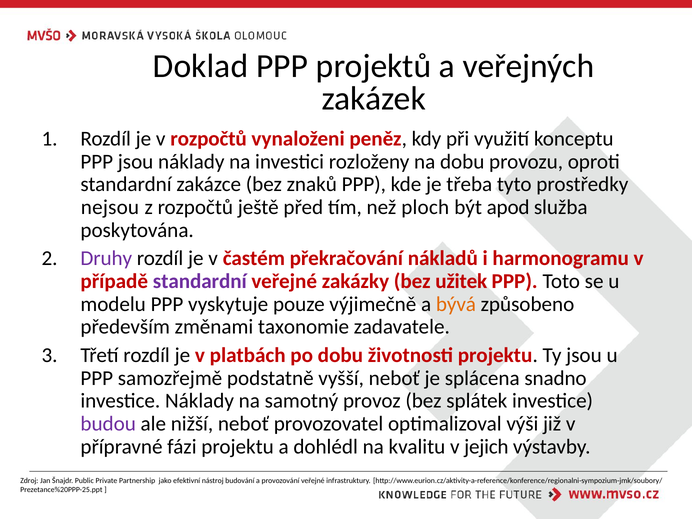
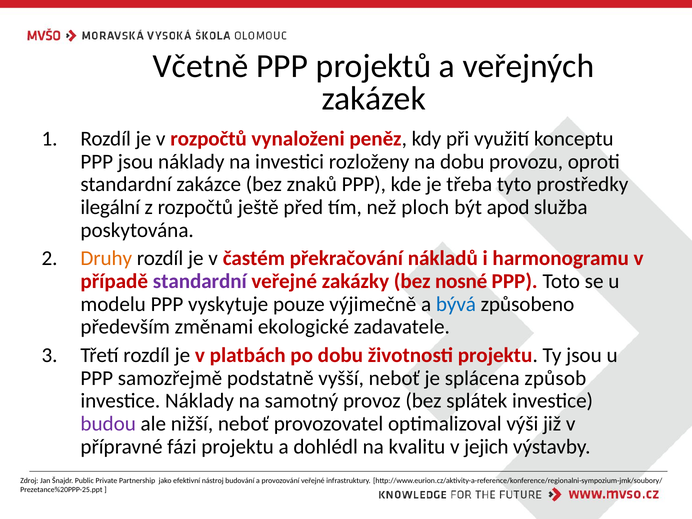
Doklad: Doklad -> Včetně
nejsou: nejsou -> ilegální
Druhy colour: purple -> orange
užitek: užitek -> nosné
bývá colour: orange -> blue
taxonomie: taxonomie -> ekologické
snadno: snadno -> způsob
